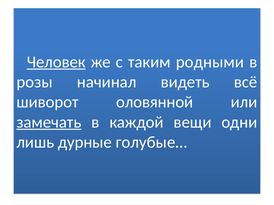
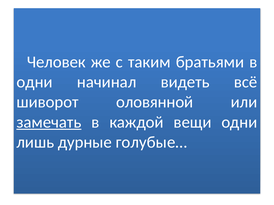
Человек underline: present -> none
родными: родными -> братьями
розы at (34, 82): розы -> одни
